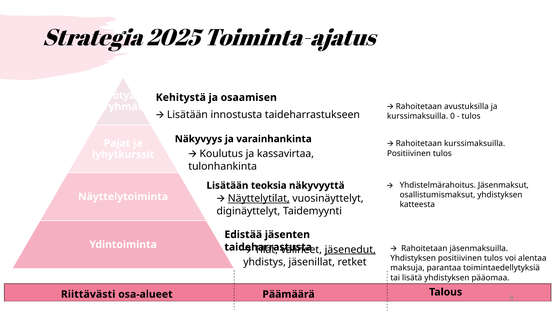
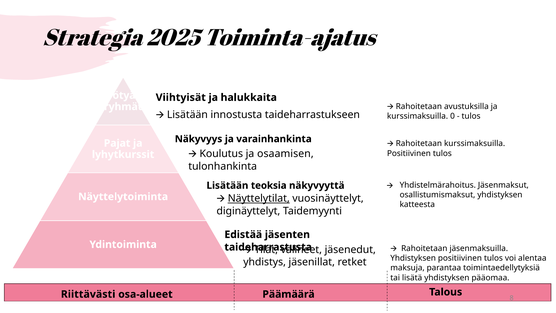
Kehitystä: Kehitystä -> Viihtyisät
osaamisen: osaamisen -> halukkaita
kassavirtaa: kassavirtaa -> osaamisen
jäsenedut underline: present -> none
